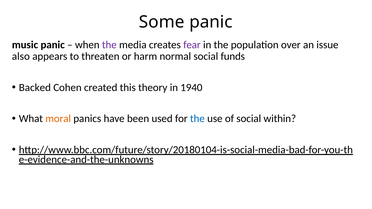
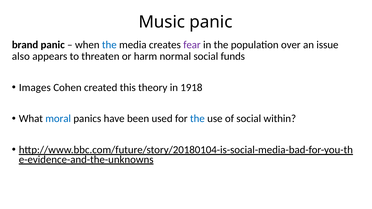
Some: Some -> Music
music: music -> brand
the at (109, 45) colour: purple -> blue
Backed: Backed -> Images
1940: 1940 -> 1918
moral colour: orange -> blue
